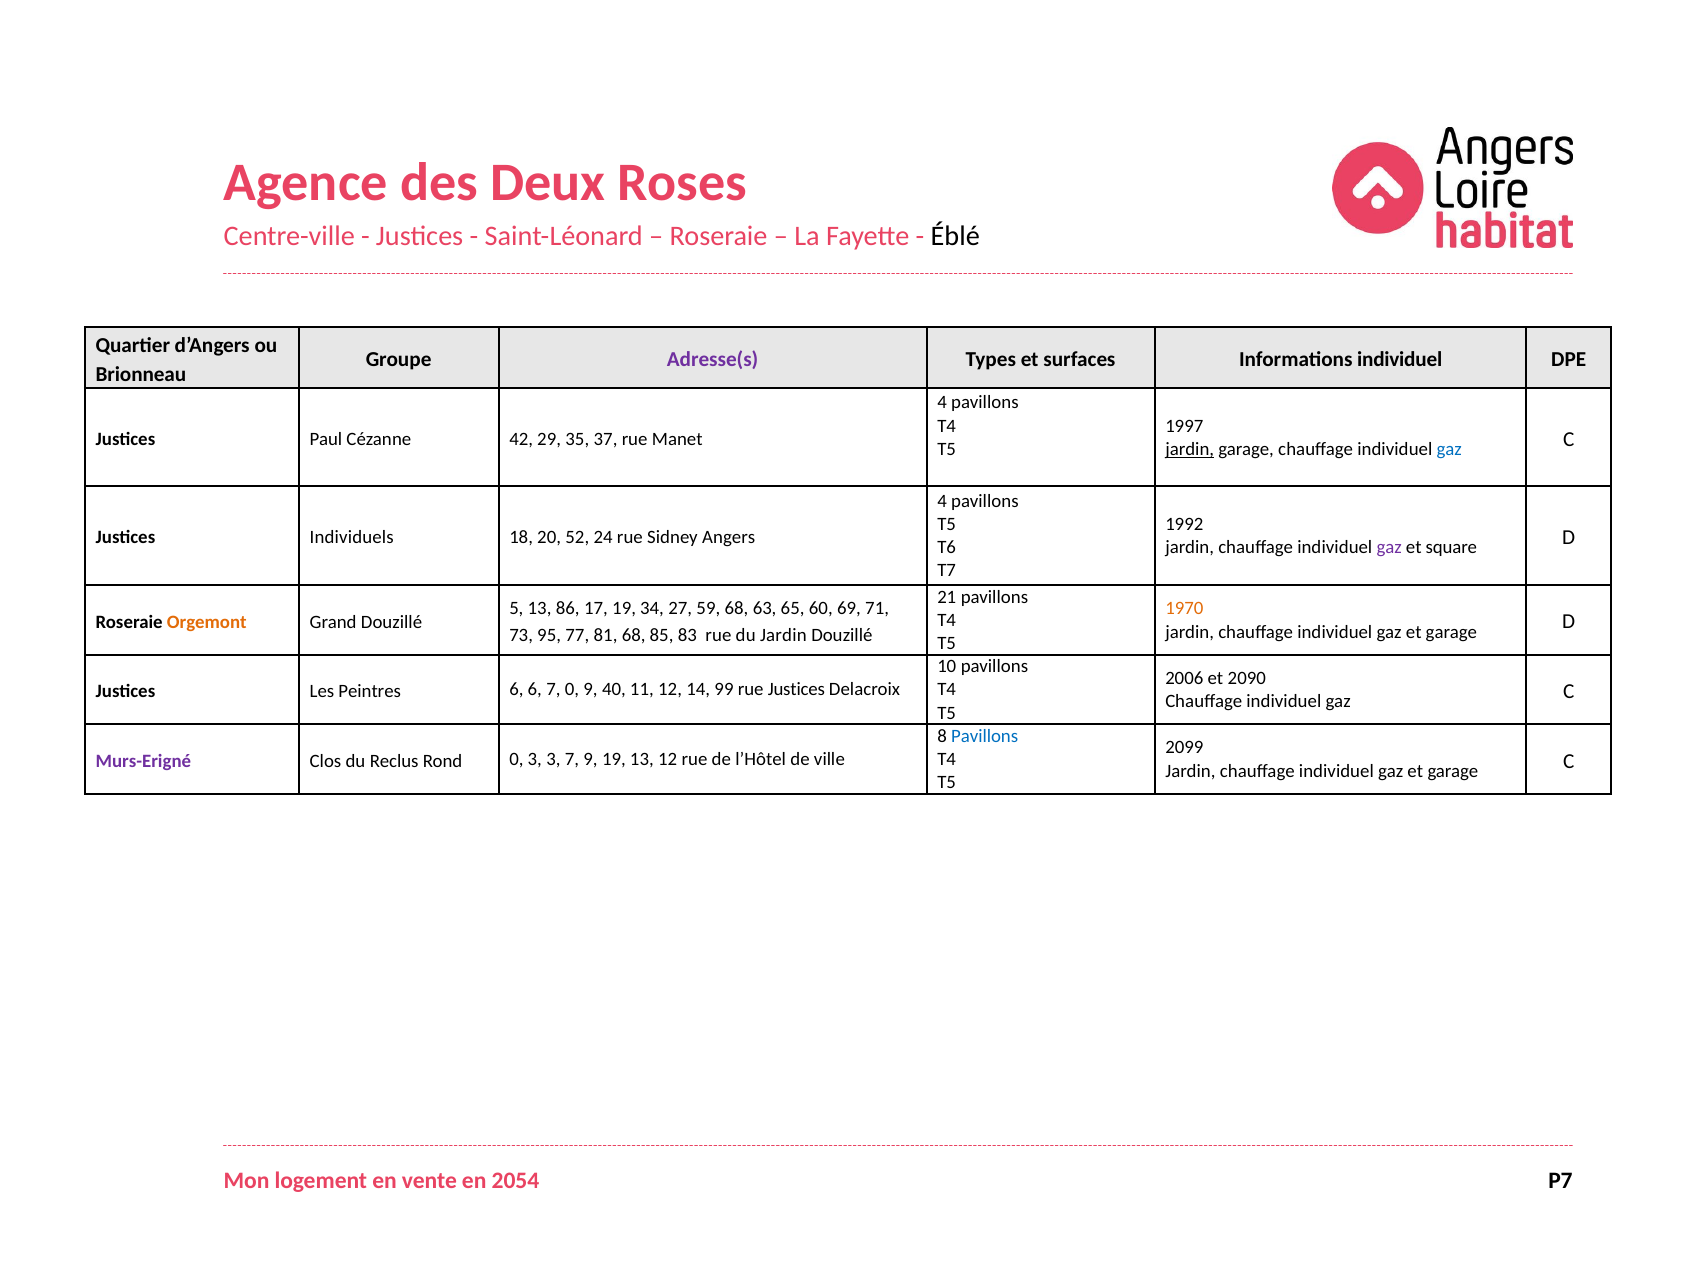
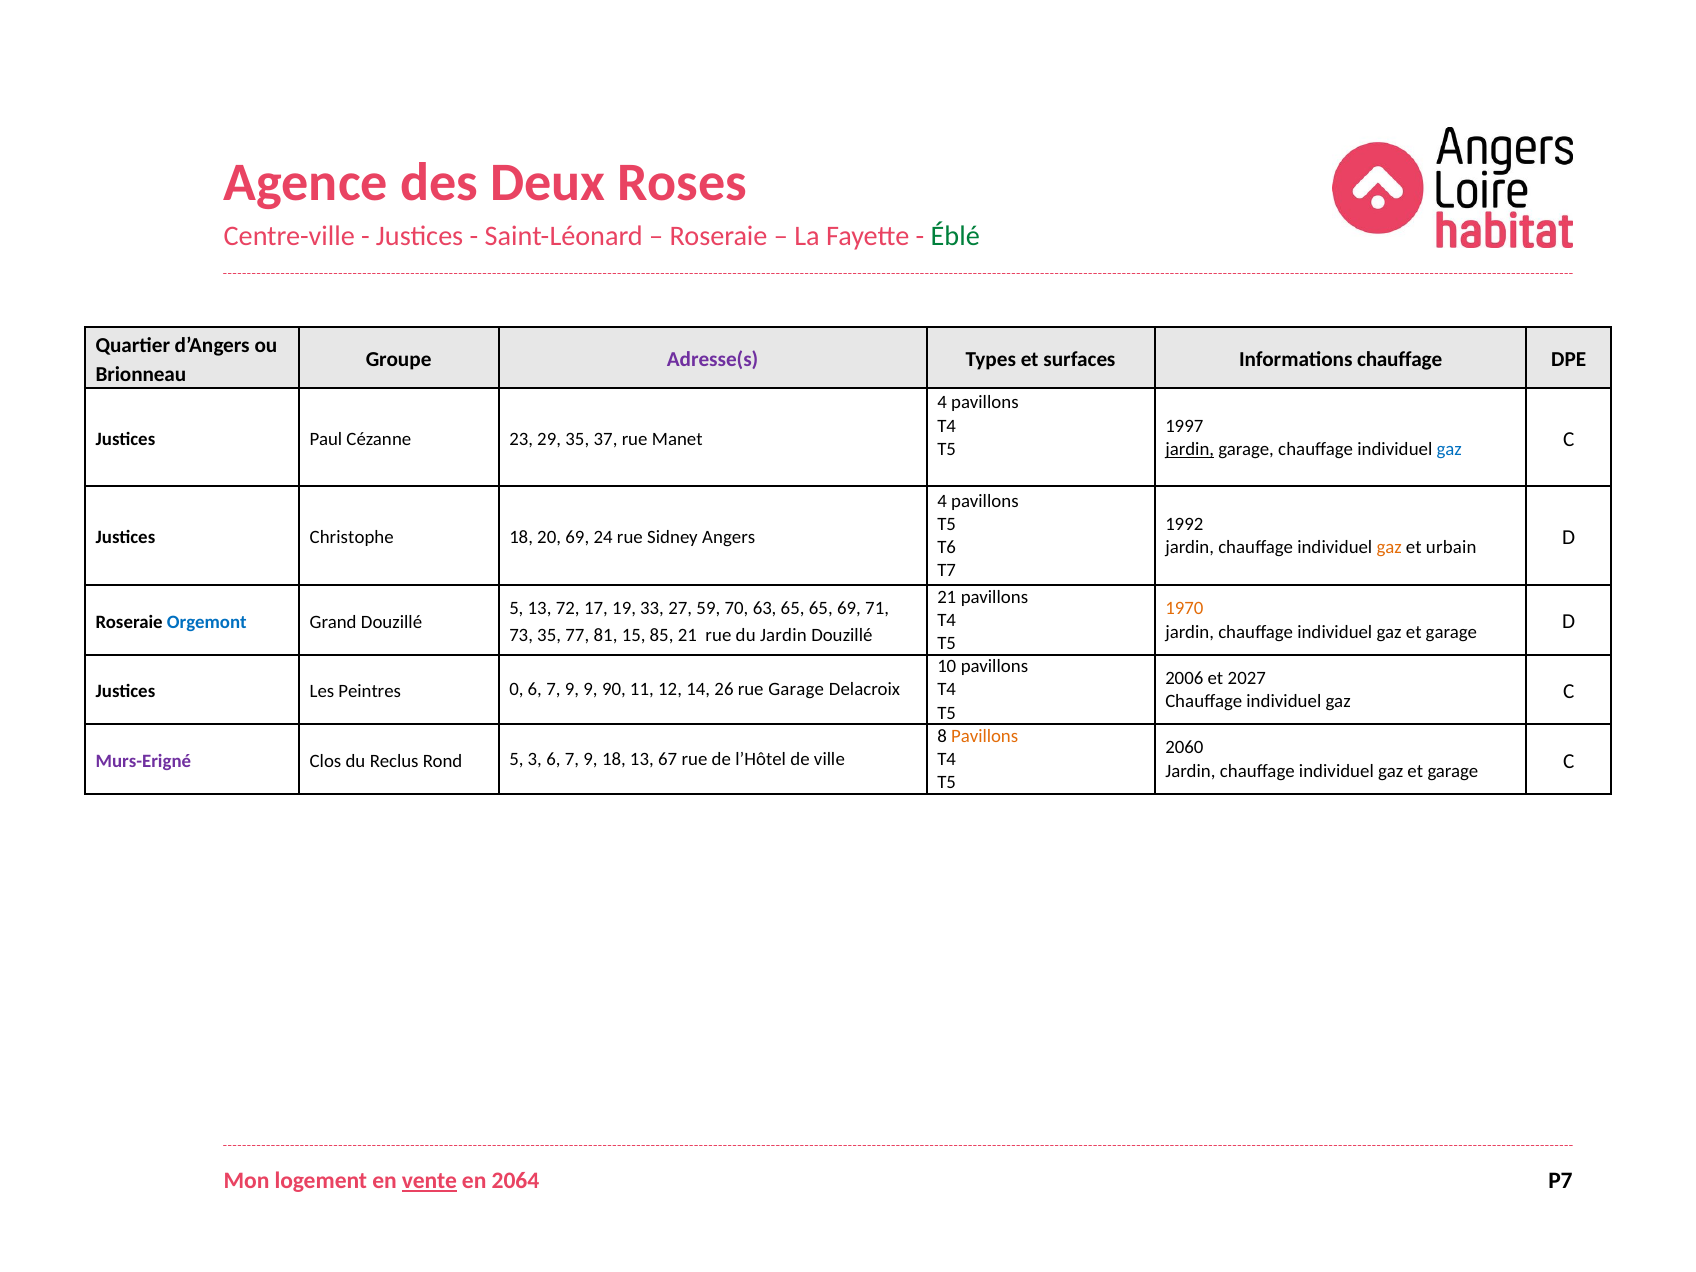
Éblé colour: black -> green
Informations individuel: individuel -> chauffage
42: 42 -> 23
Individuels: Individuels -> Christophe
20 52: 52 -> 69
gaz at (1389, 547) colour: purple -> orange
square: square -> urbain
86: 86 -> 72
34: 34 -> 33
59 68: 68 -> 70
65 60: 60 -> 65
Orgemont colour: orange -> blue
73 95: 95 -> 35
81 68: 68 -> 15
85 83: 83 -> 21
2090: 2090 -> 2027
Peintres 6: 6 -> 0
0 at (572, 690): 0 -> 9
40: 40 -> 90
99: 99 -> 26
rue Justices: Justices -> Garage
Pavillons at (985, 736) colour: blue -> orange
2099: 2099 -> 2060
Rond 0: 0 -> 5
3 3: 3 -> 6
9 19: 19 -> 18
13 12: 12 -> 67
vente underline: none -> present
2054: 2054 -> 2064
